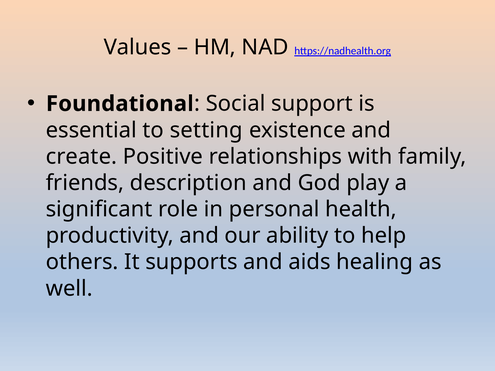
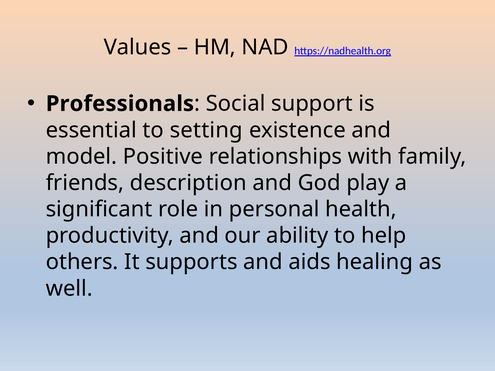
Foundational: Foundational -> Professionals
create: create -> model
